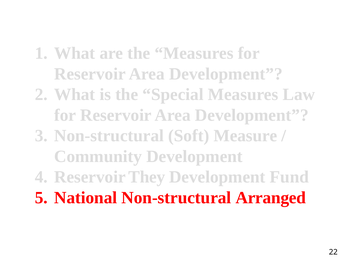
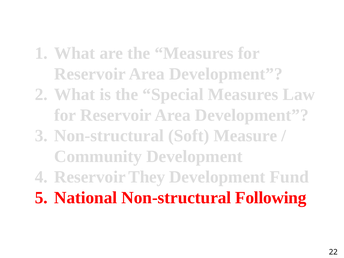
Arranged: Arranged -> Following
